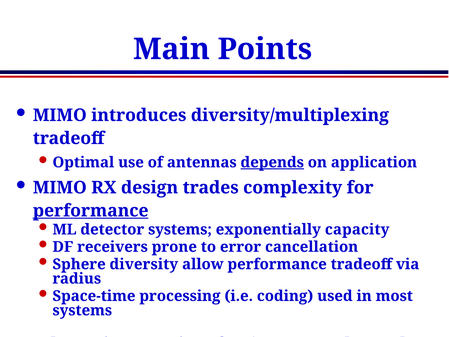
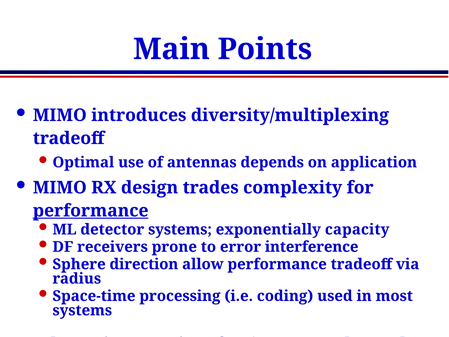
depends underline: present -> none
error cancellation: cancellation -> interference
diversity: diversity -> direction
